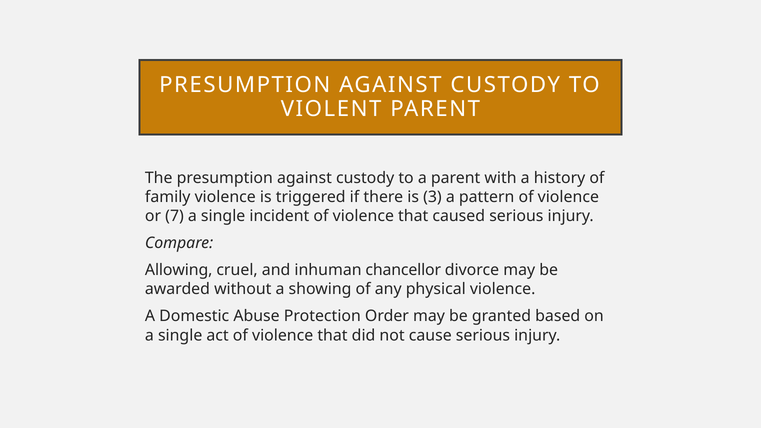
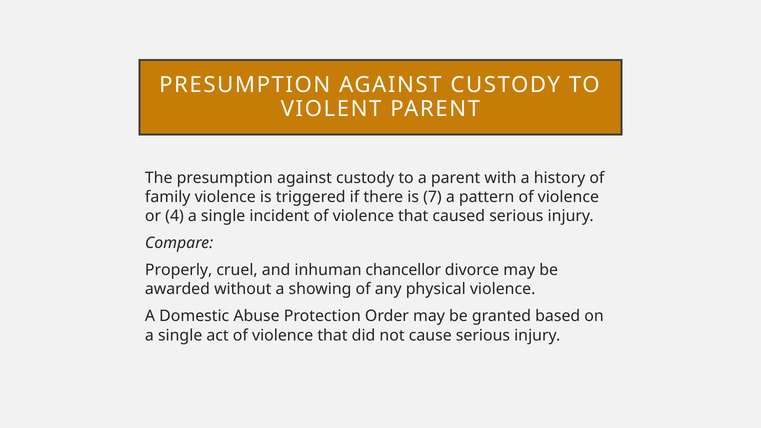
3: 3 -> 7
7: 7 -> 4
Allowing: Allowing -> Properly
